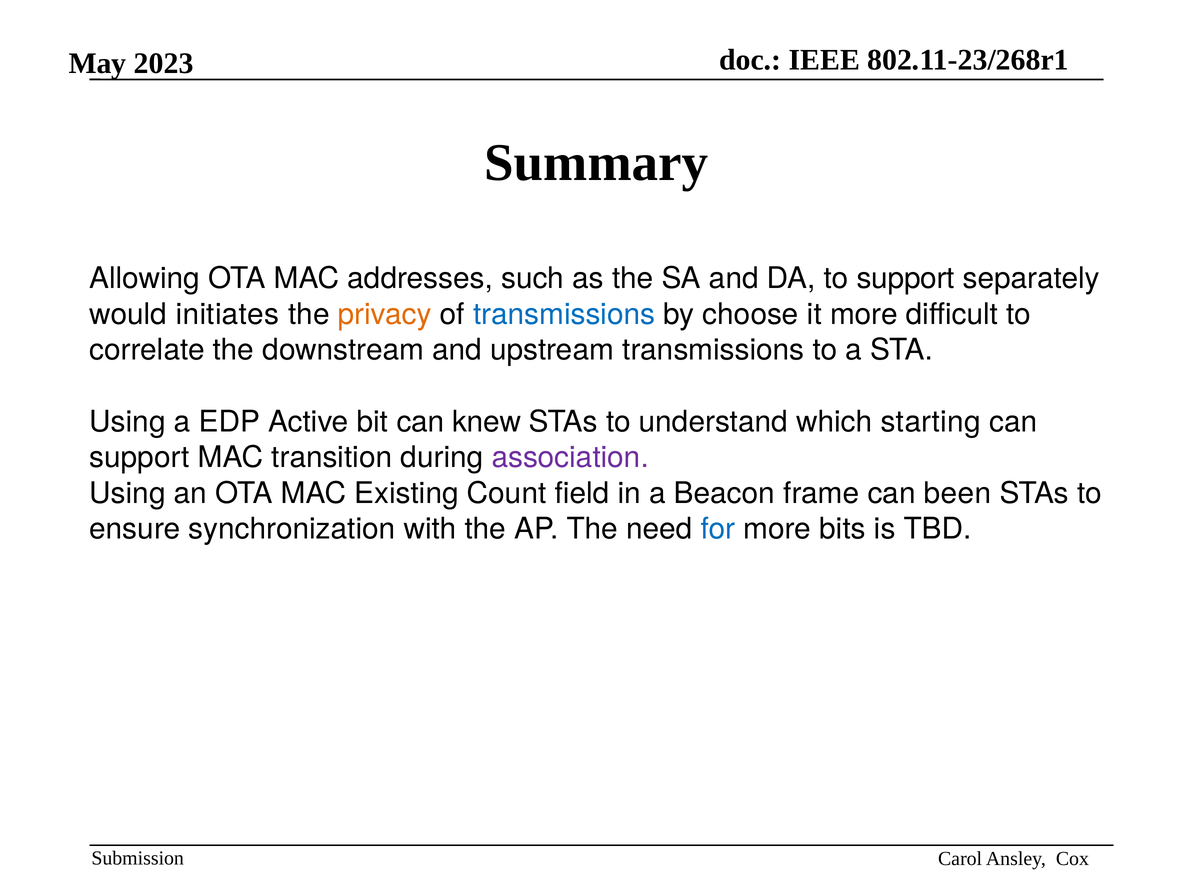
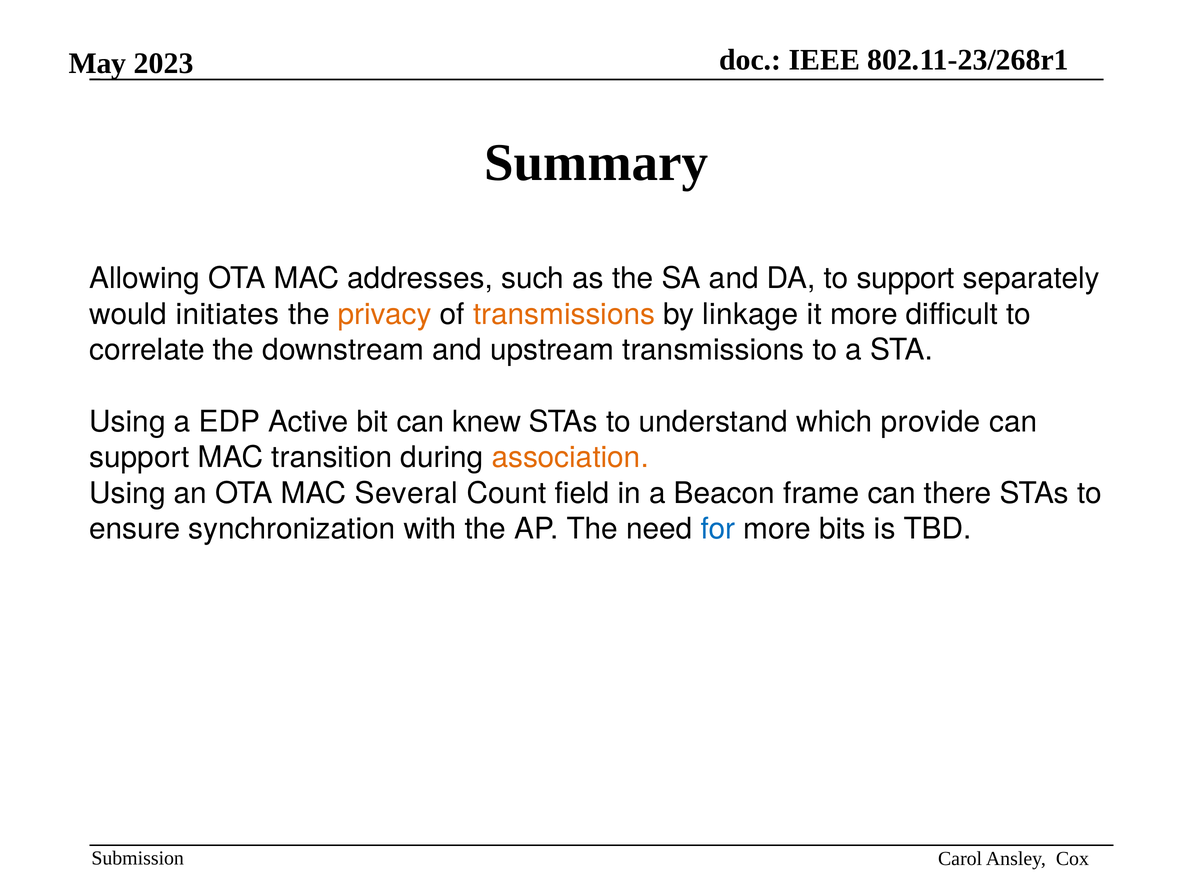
transmissions at (564, 314) colour: blue -> orange
choose: choose -> linkage
starting: starting -> provide
association colour: purple -> orange
Existing: Existing -> Several
been: been -> there
